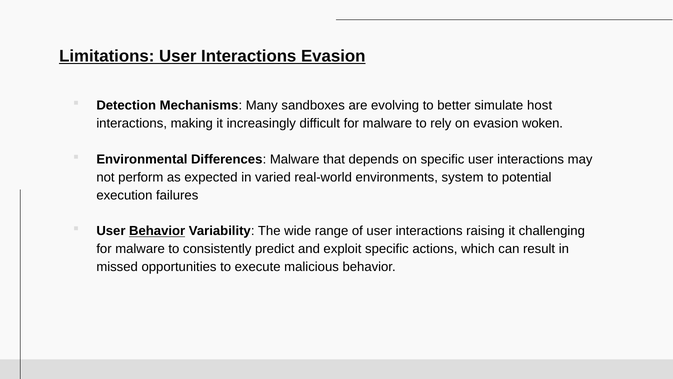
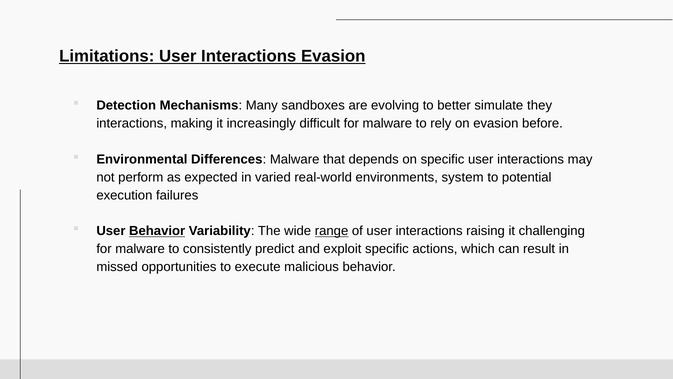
host: host -> they
woken: woken -> before
range underline: none -> present
